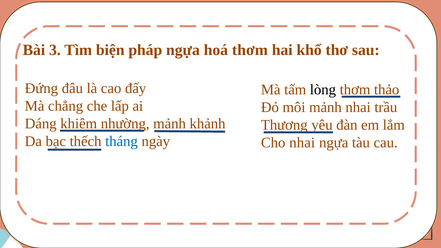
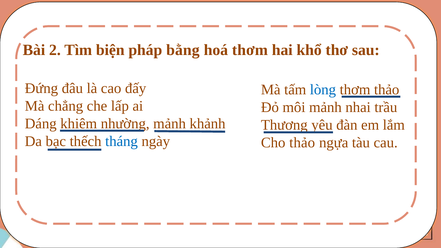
3: 3 -> 2
pháp ngựa: ngựa -> bằng
lòng colour: black -> blue
Cho nhai: nhai -> thảo
